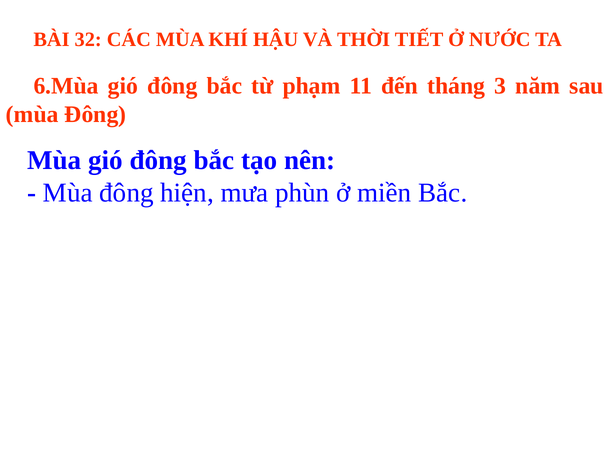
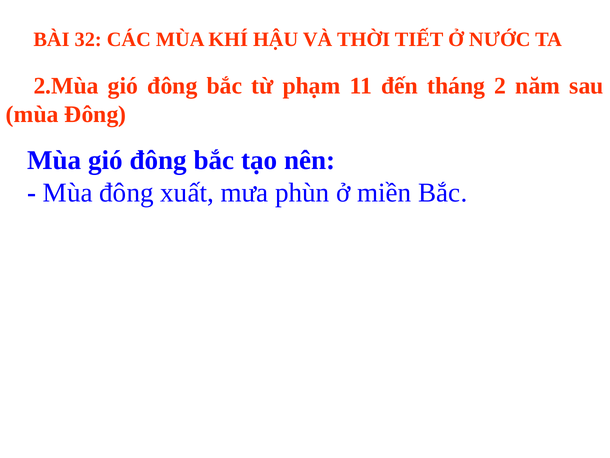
6.Mùa: 6.Mùa -> 2.Mùa
3: 3 -> 2
hiện: hiện -> xuất
